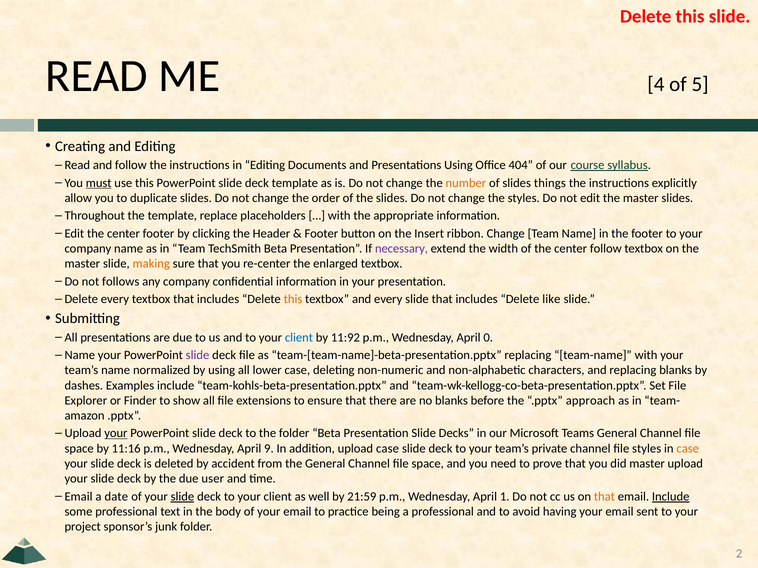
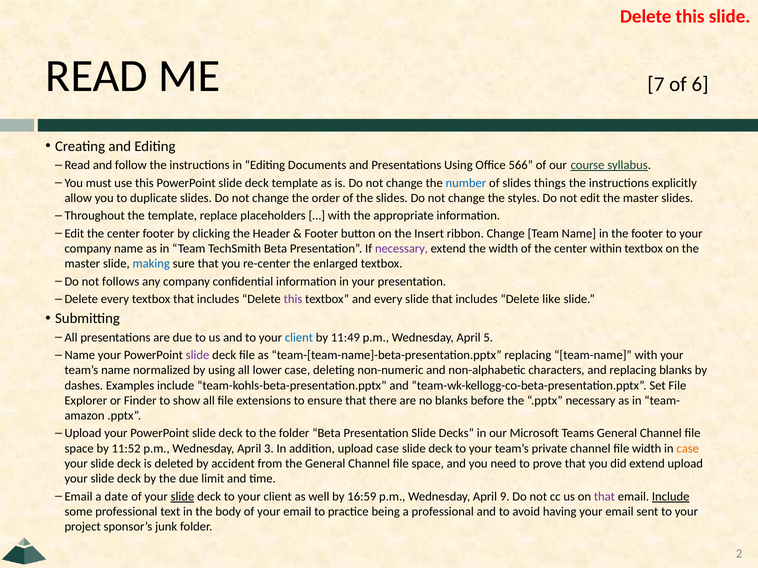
4: 4 -> 7
5: 5 -> 6
404: 404 -> 566
must underline: present -> none
number colour: orange -> blue
center follow: follow -> within
making colour: orange -> blue
this at (293, 299) colour: orange -> purple
11:92: 11:92 -> 11:49
0: 0 -> 5
.pptx approach: approach -> necessary
your at (116, 434) underline: present -> none
11:16: 11:16 -> 11:52
9: 9 -> 3
file styles: styles -> width
did master: master -> extend
user: user -> limit
21:59: 21:59 -> 16:59
1: 1 -> 9
that at (604, 497) colour: orange -> purple
